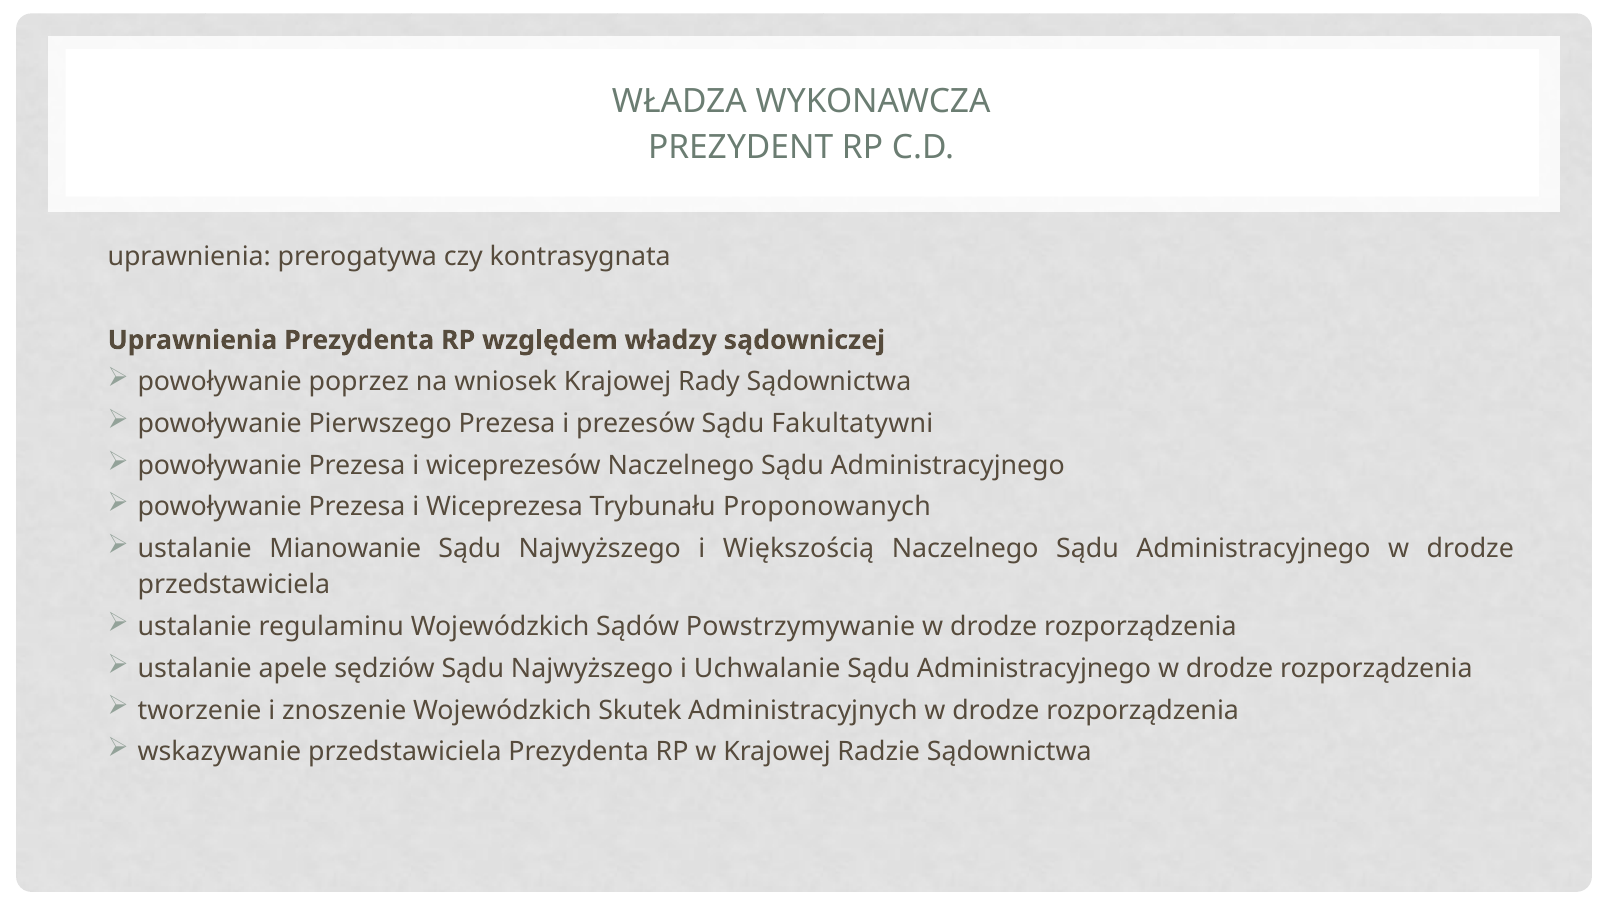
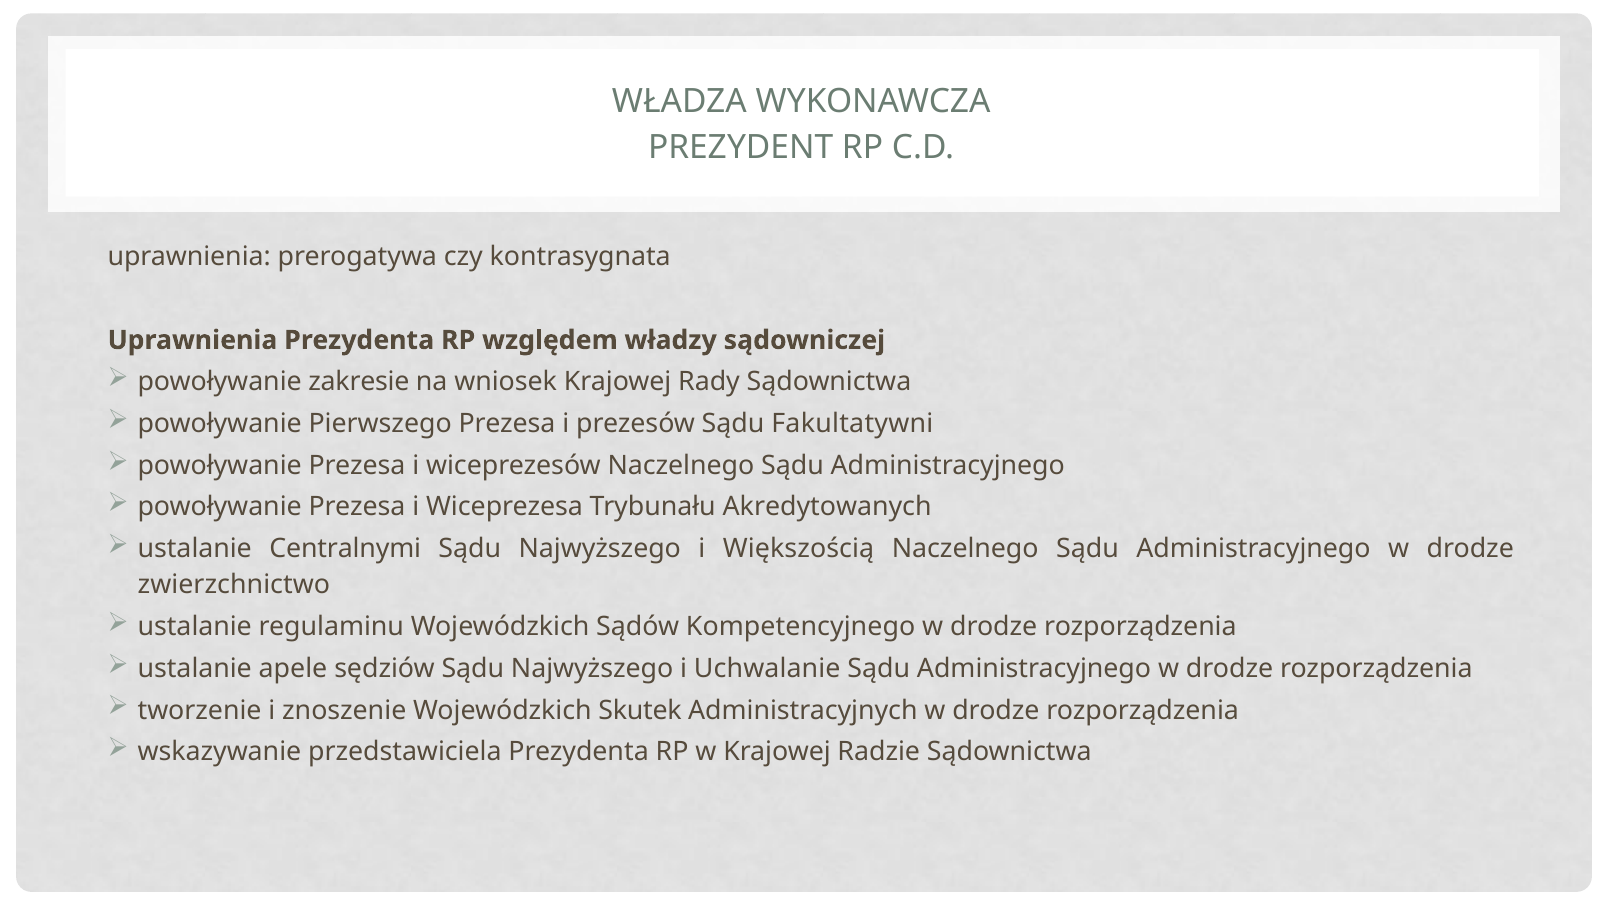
poprzez: poprzez -> zakresie
Proponowanych: Proponowanych -> Akredytowanych
Mianowanie: Mianowanie -> Centralnymi
przedstawiciela at (234, 585): przedstawiciela -> zwierzchnictwo
Powstrzymywanie: Powstrzymywanie -> Kompetencyjnego
